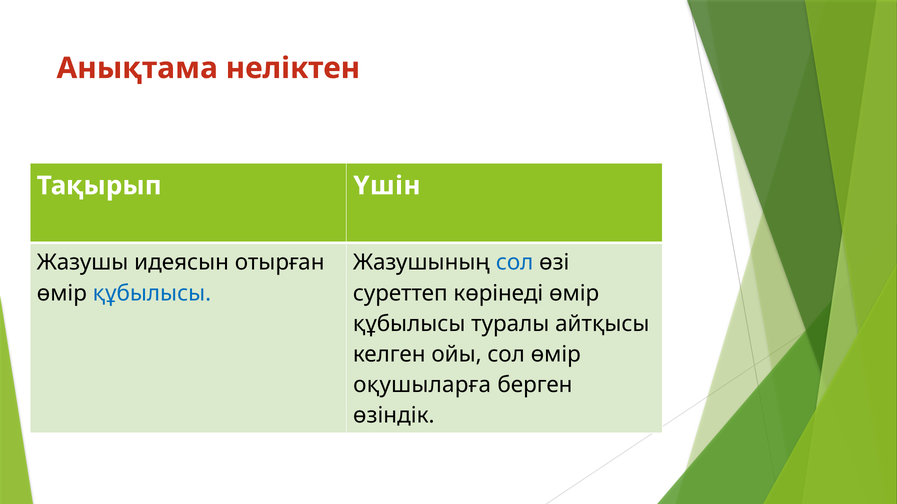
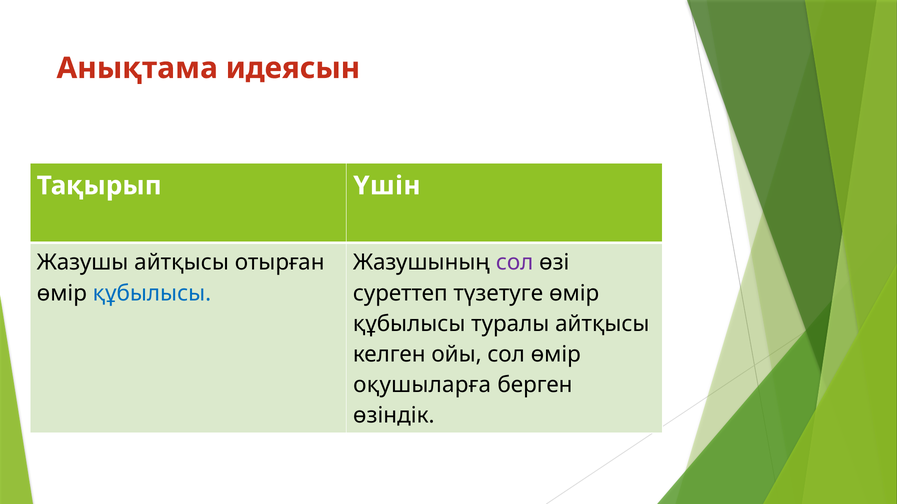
неліктен: неліктен -> идеясын
Жазушы идеясын: идеясын -> айтқысы
сол at (515, 263) colour: blue -> purple
көрінеді: көрінеді -> түзетуге
